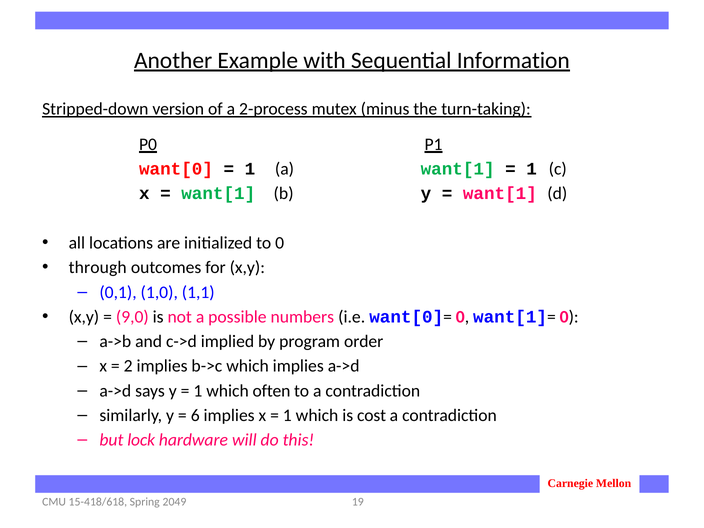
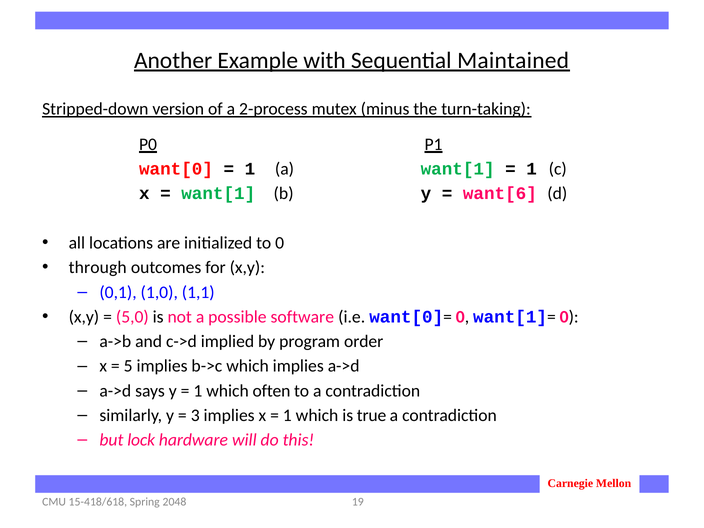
Information: Information -> Maintained
want[1 at (500, 194): want[1 -> want[6
9,0: 9,0 -> 5,0
numbers: numbers -> software
2: 2 -> 5
6: 6 -> 3
cost: cost -> true
2049: 2049 -> 2048
